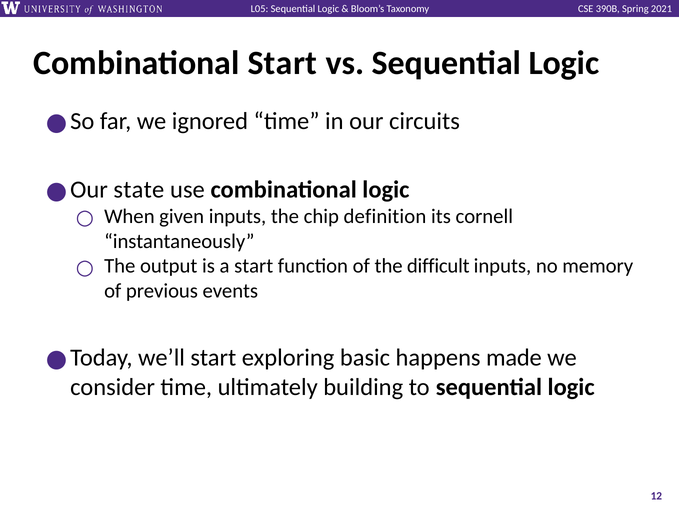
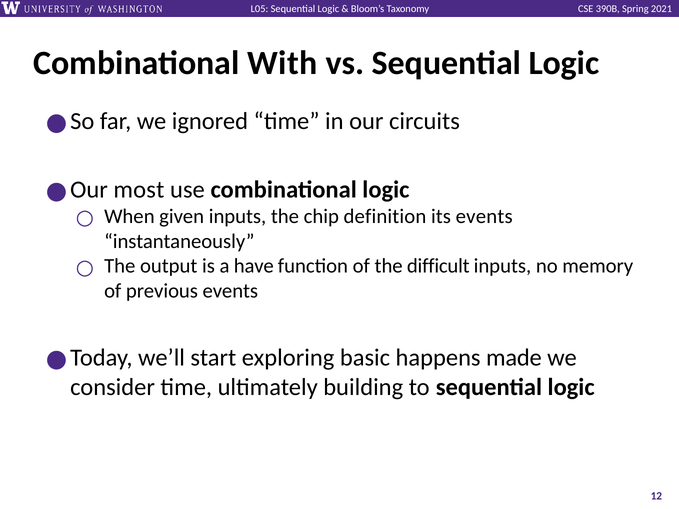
Combinational Start: Start -> With
state: state -> most
its cornell: cornell -> events
a start: start -> have
